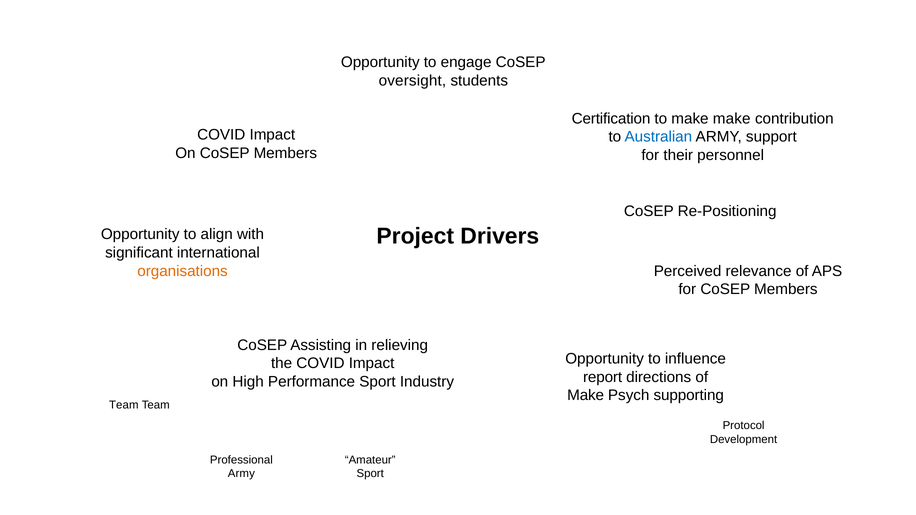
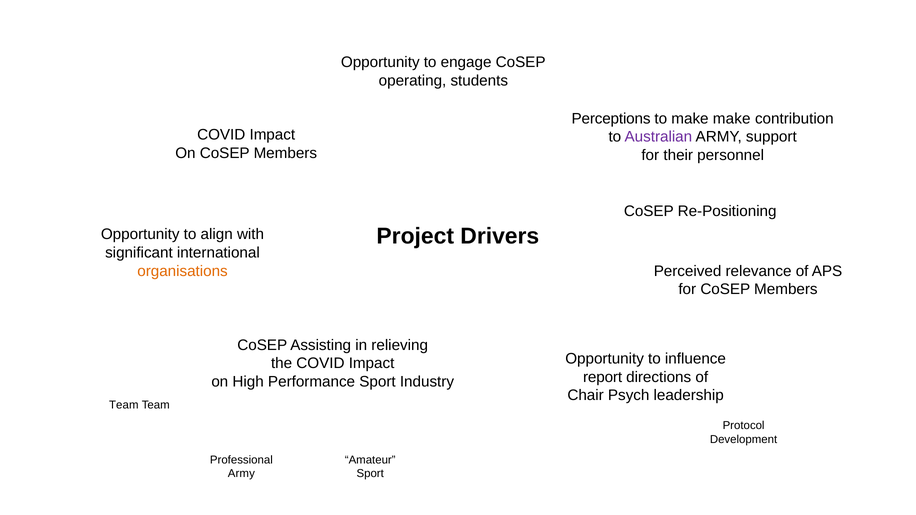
oversight: oversight -> operating
Certification: Certification -> Perceptions
Australian colour: blue -> purple
Make at (586, 396): Make -> Chair
supporting: supporting -> leadership
